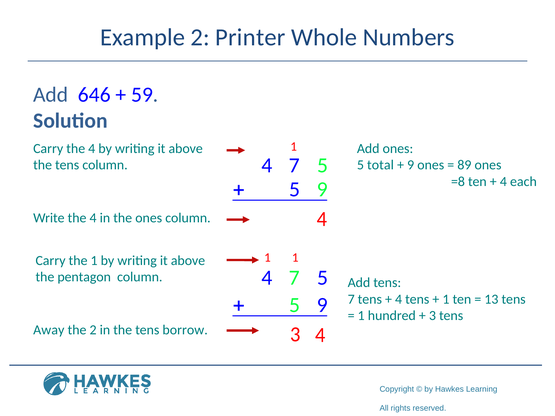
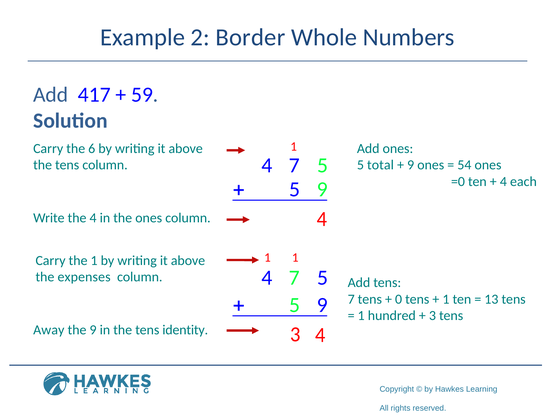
Printer: Printer -> Border
646: 646 -> 417
Carry the 4: 4 -> 6
89: 89 -> 54
=8: =8 -> =0
pentagon: pentagon -> expenses
4 at (399, 299): 4 -> 0
the 2: 2 -> 9
borrow: borrow -> identity
